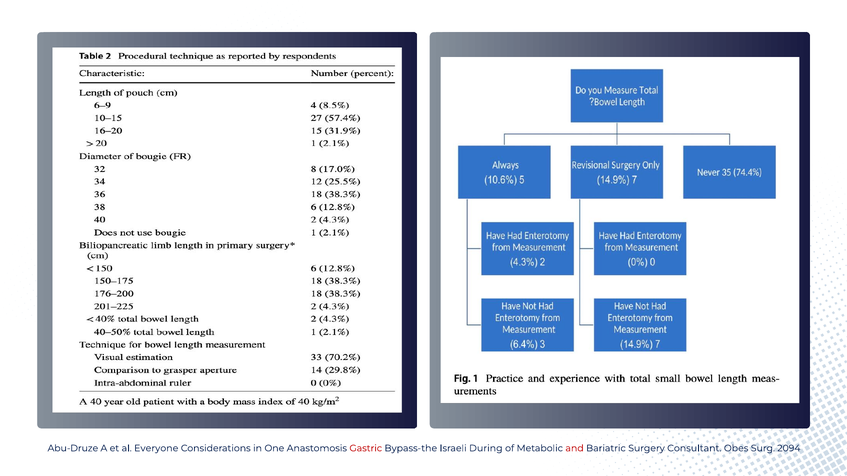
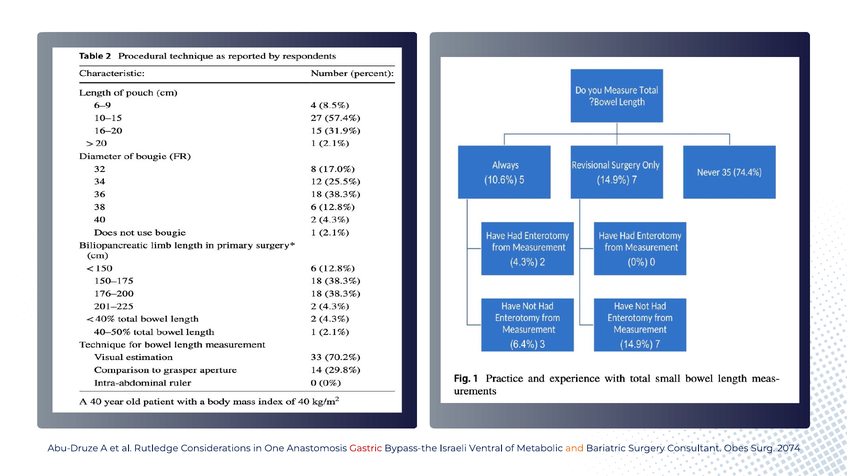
Everyone: Everyone -> Rutledge
During: During -> Ventral
and colour: red -> orange
2094: 2094 -> 2074
